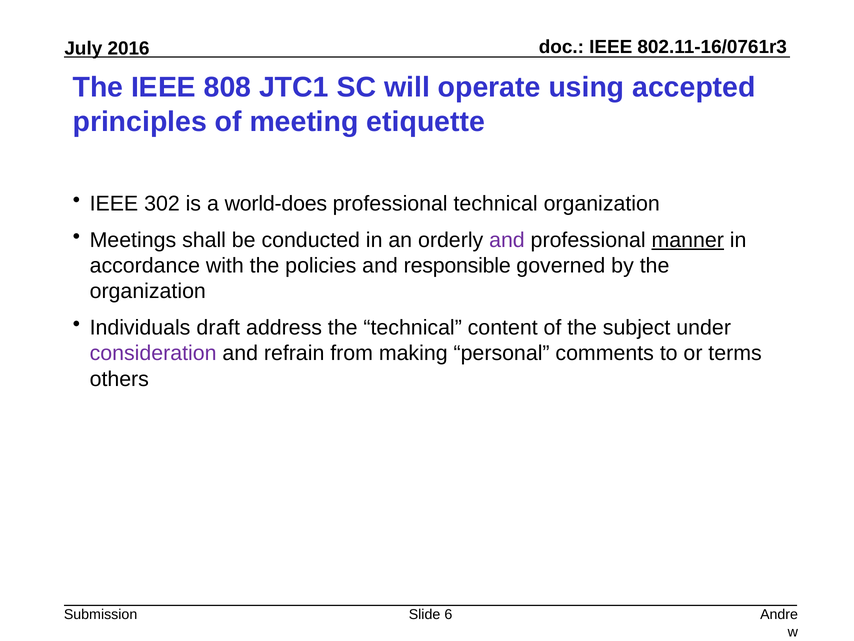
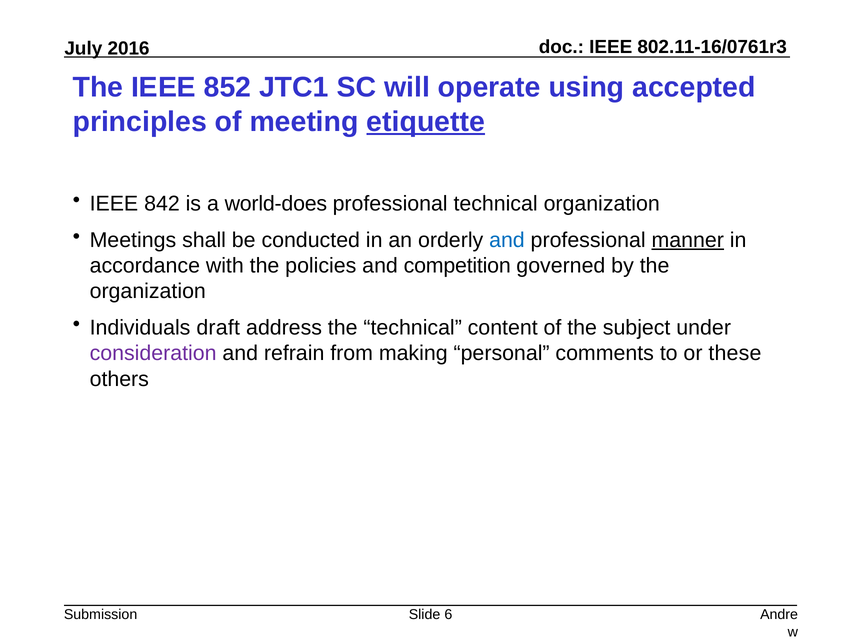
808: 808 -> 852
etiquette underline: none -> present
302: 302 -> 842
and at (507, 240) colour: purple -> blue
responsible: responsible -> competition
terms: terms -> these
